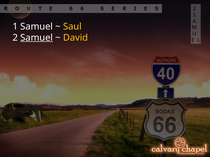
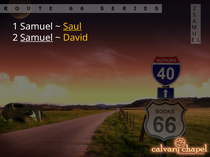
Saul underline: none -> present
